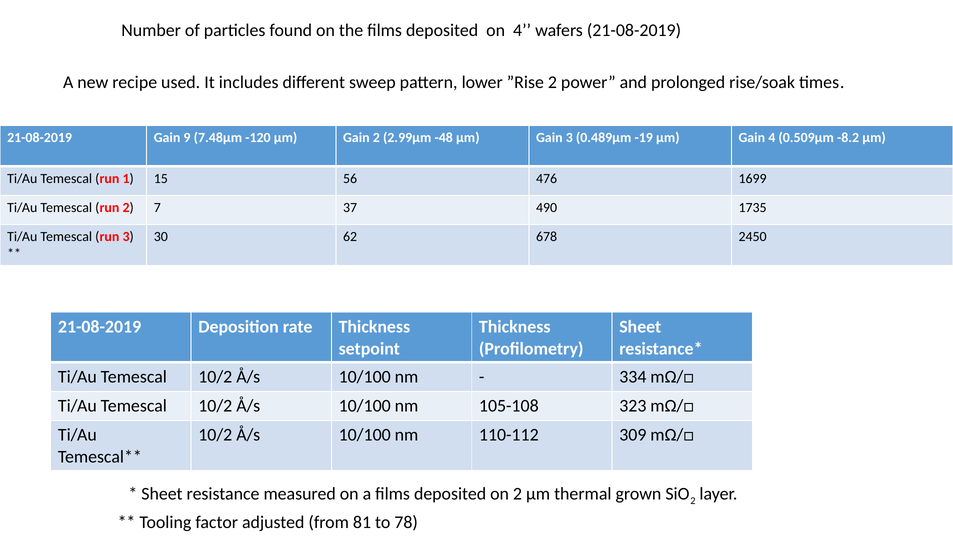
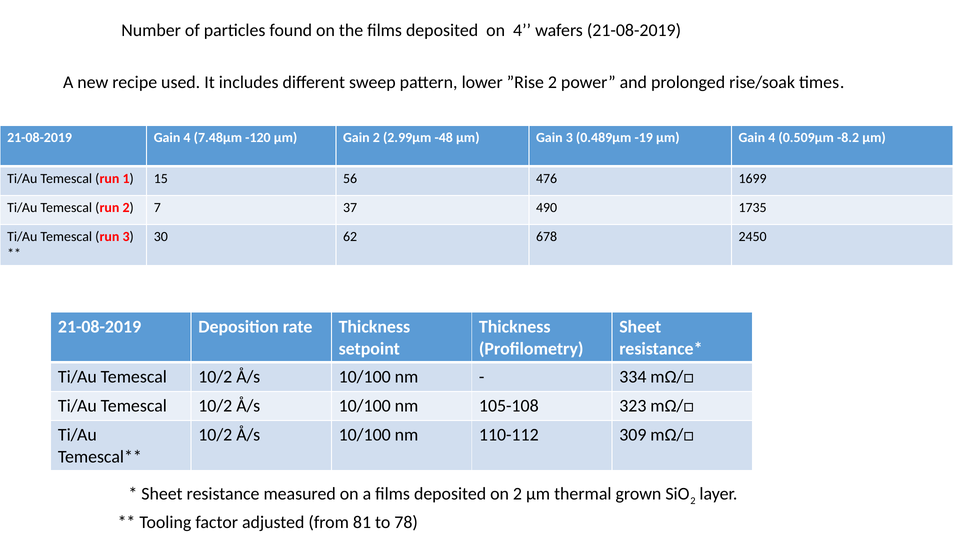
21-08-2019 Gain 9: 9 -> 4
